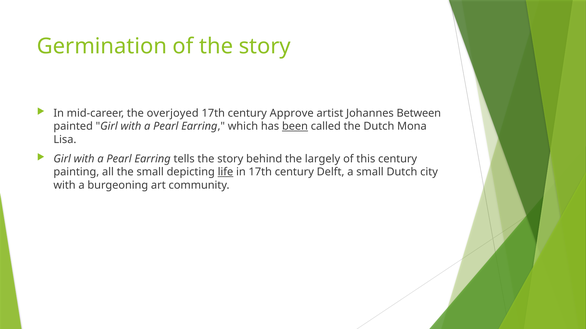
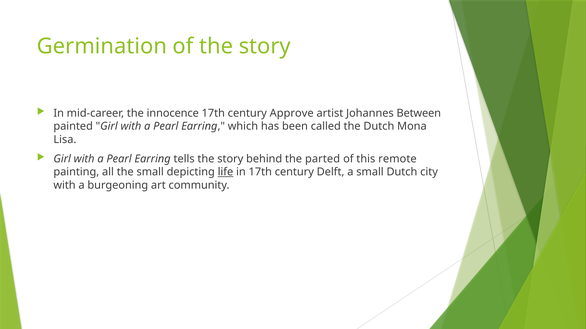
overjoyed: overjoyed -> innocence
been underline: present -> none
largely: largely -> parted
this century: century -> remote
